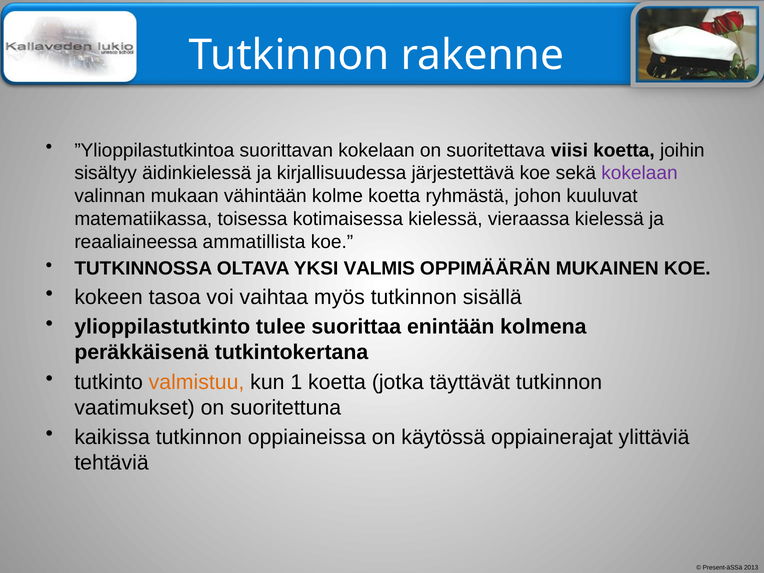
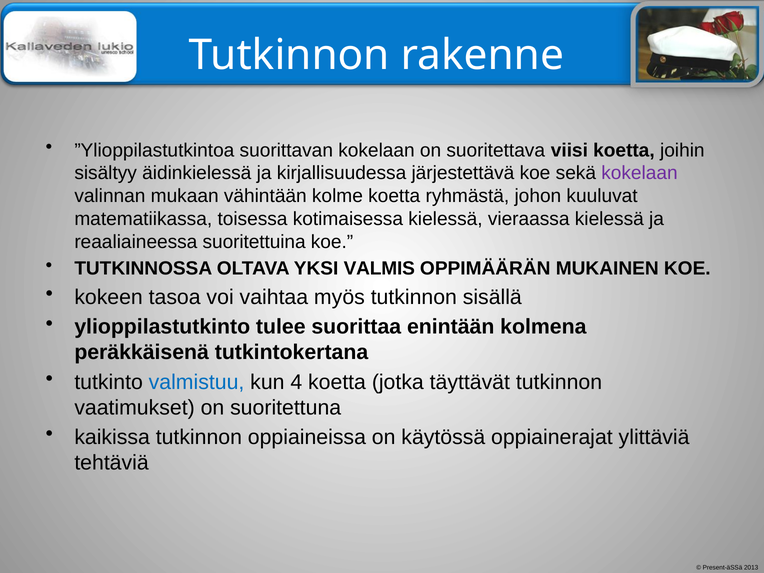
ammatillista: ammatillista -> suoritettuina
valmistuu colour: orange -> blue
1: 1 -> 4
